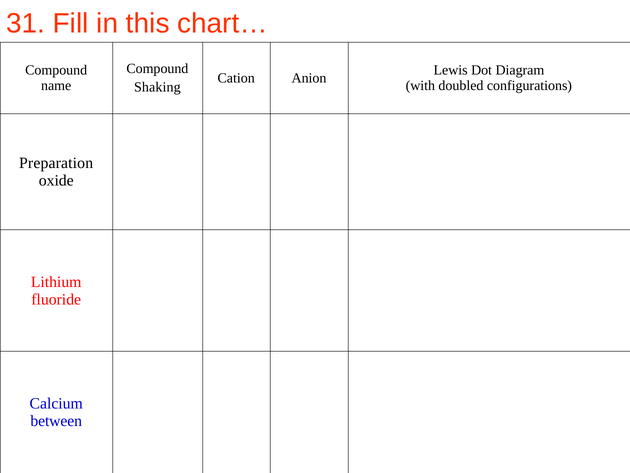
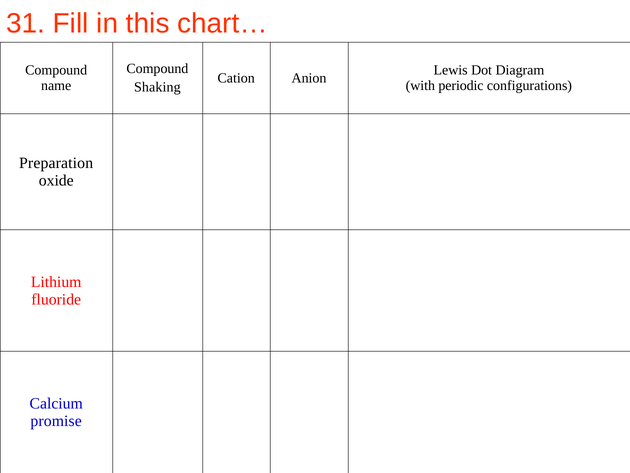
doubled: doubled -> periodic
between: between -> promise
